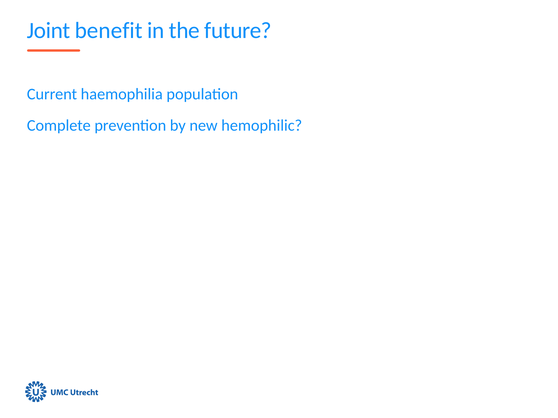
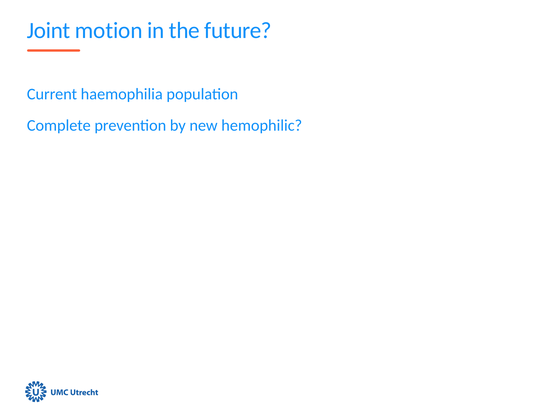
benefit: benefit -> motion
